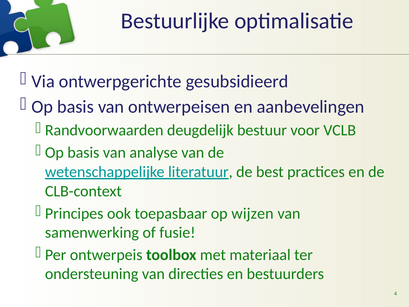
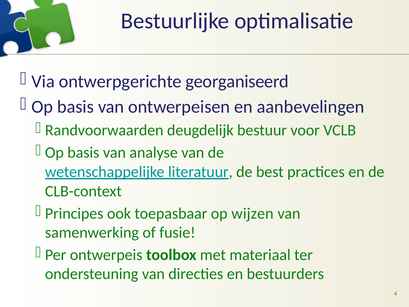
gesubsidieerd: gesubsidieerd -> georganiseerd
